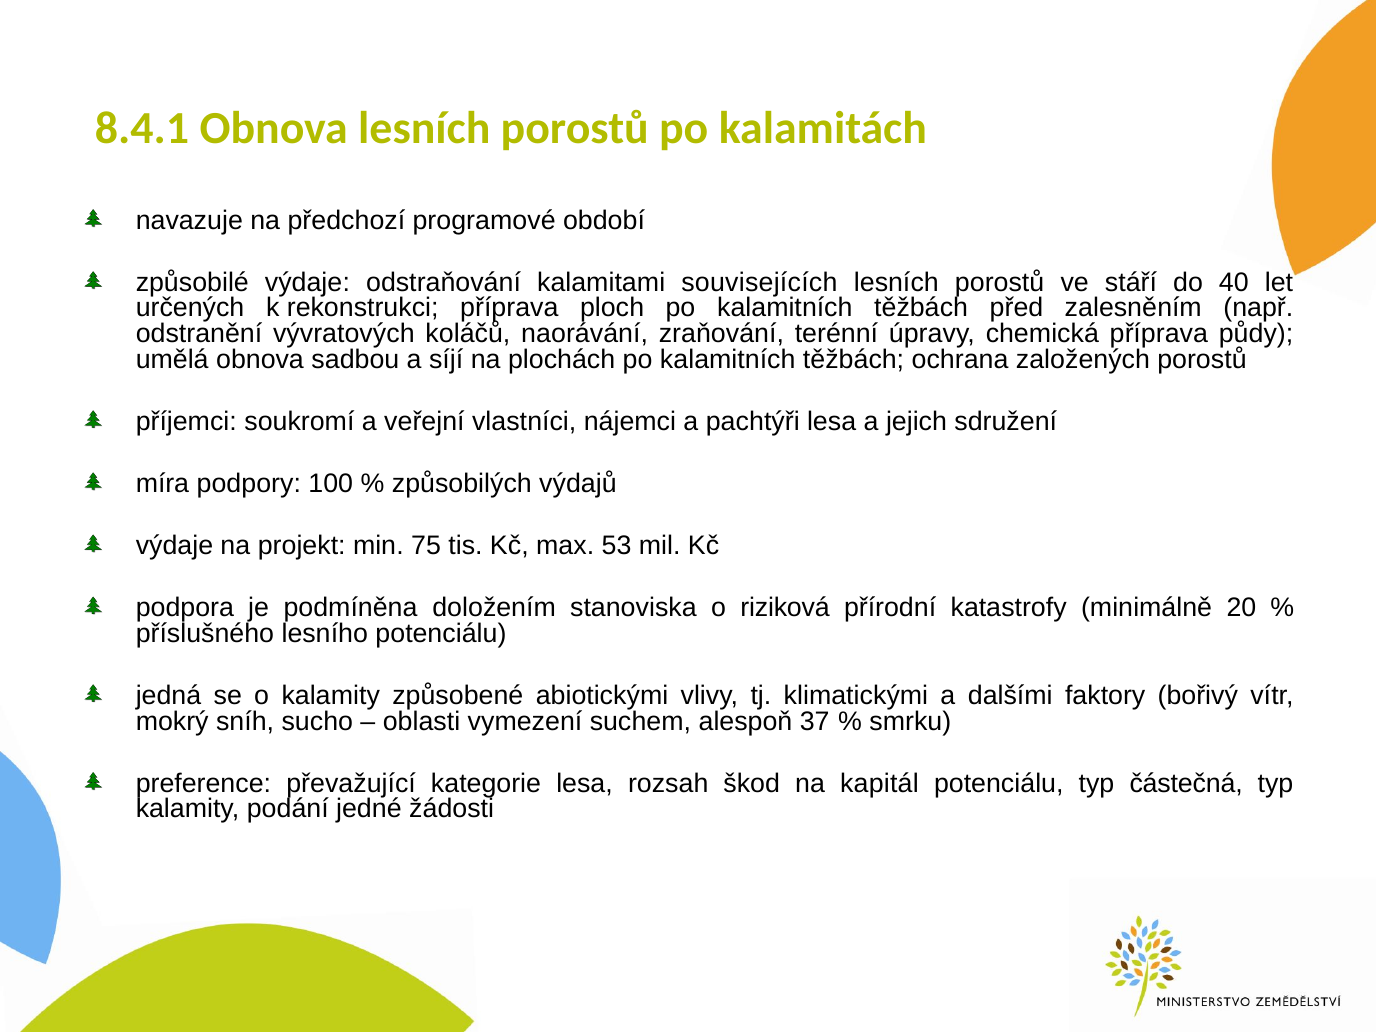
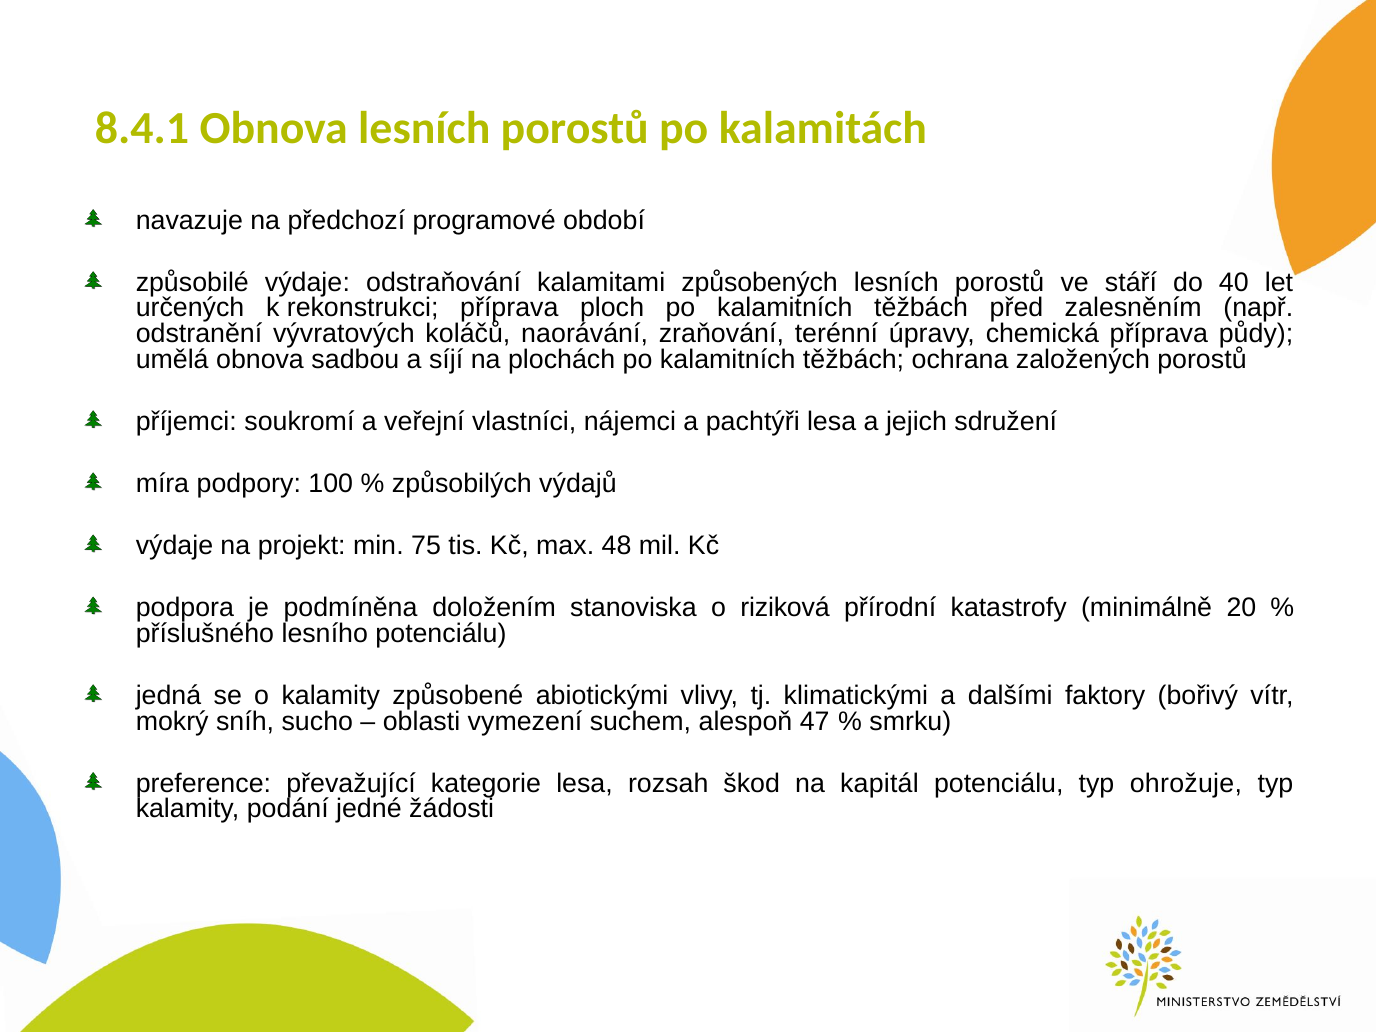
souvisejících: souvisejících -> způsobených
53: 53 -> 48
37: 37 -> 47
částečná: částečná -> ohrožuje
